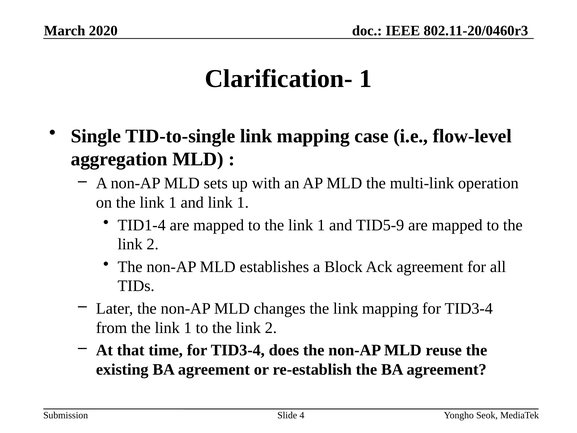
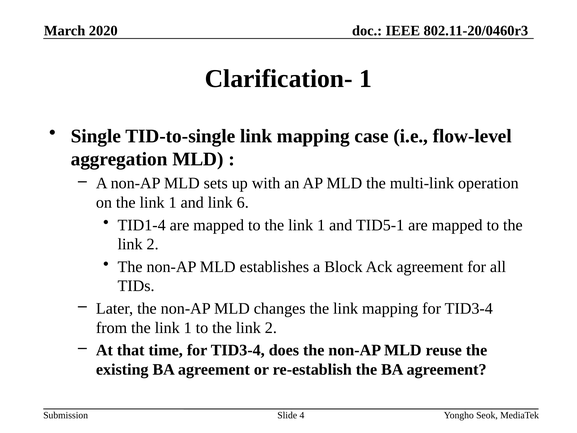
and link 1: 1 -> 6
TID5-9: TID5-9 -> TID5-1
